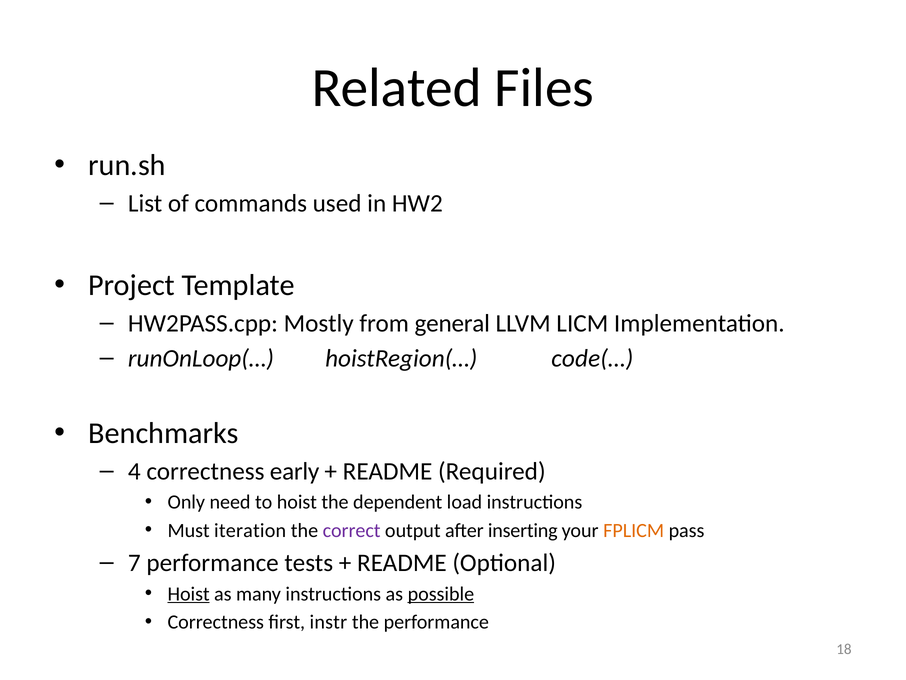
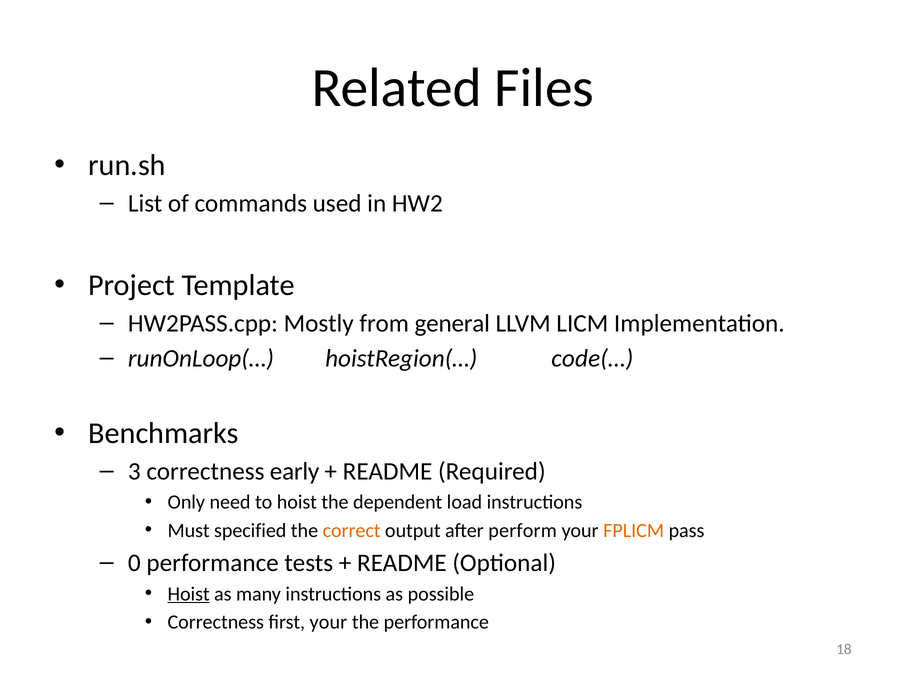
4: 4 -> 3
iteration: iteration -> specified
correct colour: purple -> orange
inserting: inserting -> perform
7: 7 -> 0
possible underline: present -> none
first instr: instr -> your
